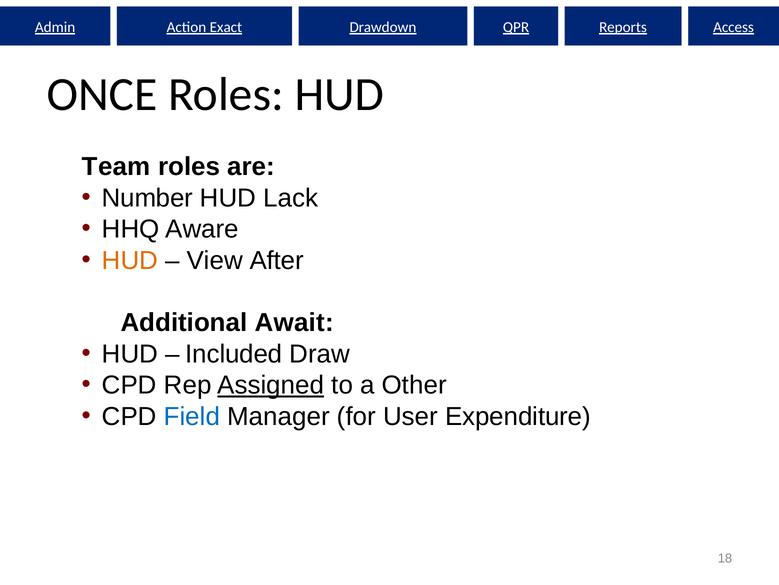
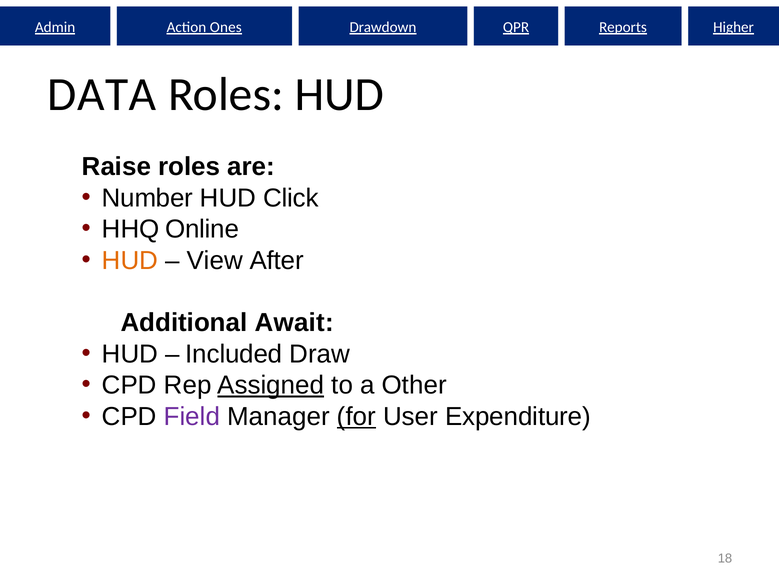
Exact: Exact -> Ones
Access: Access -> Higher
ONCE: ONCE -> DATA
Team: Team -> Raise
Lack: Lack -> Click
Aware: Aware -> Online
Field colour: blue -> purple
for underline: none -> present
